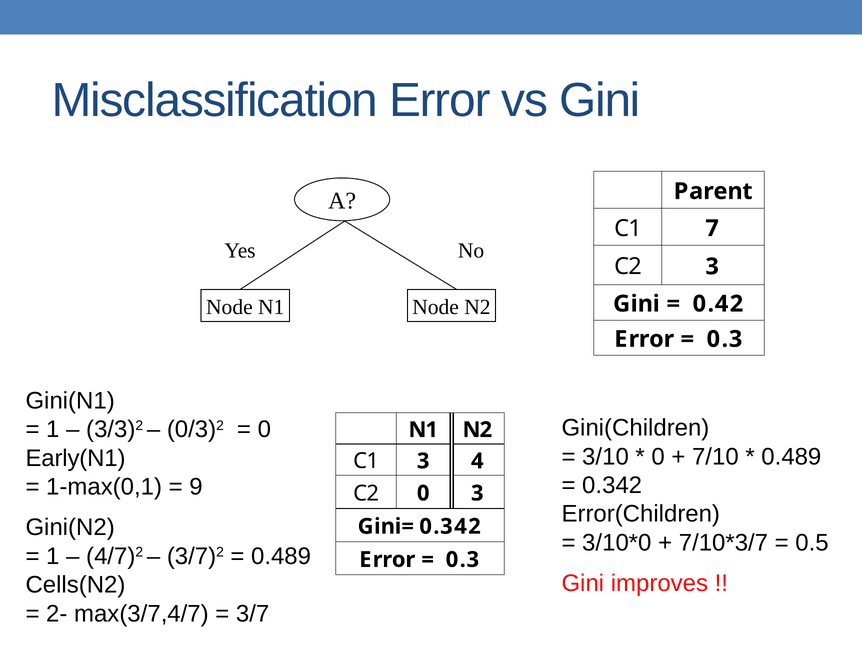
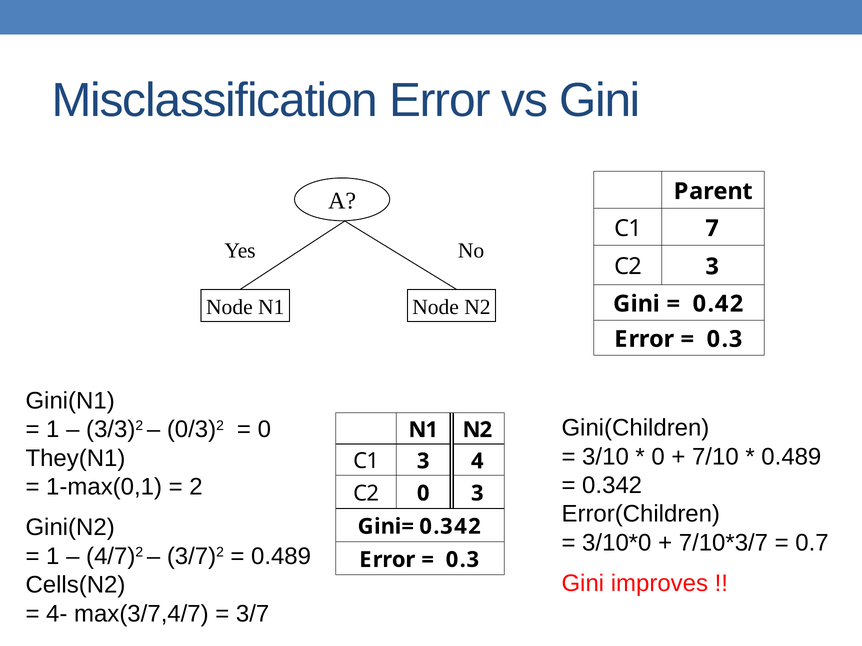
Early(N1: Early(N1 -> They(N1
9: 9 -> 2
0.5: 0.5 -> 0.7
2-: 2- -> 4-
